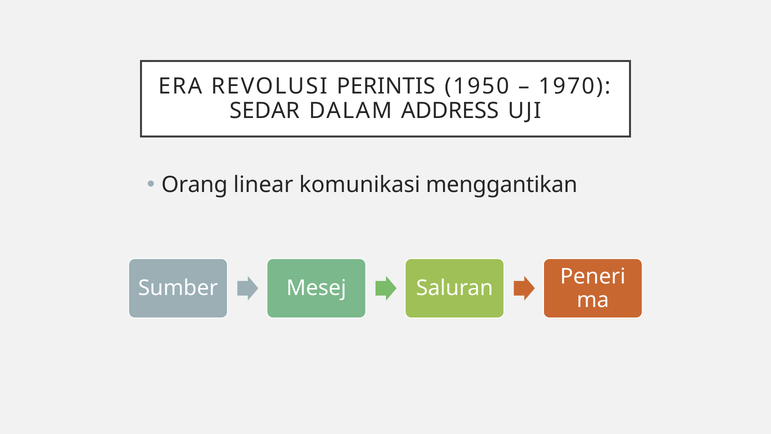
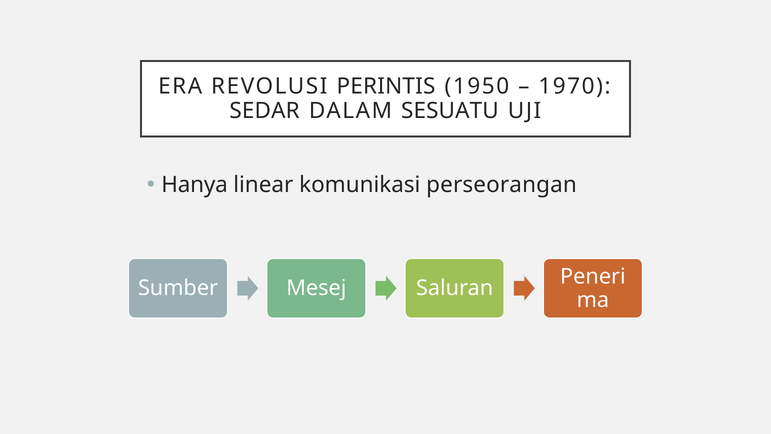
ADDRESS: ADDRESS -> SESUATU
Orang: Orang -> Hanya
menggantikan: menggantikan -> perseorangan
